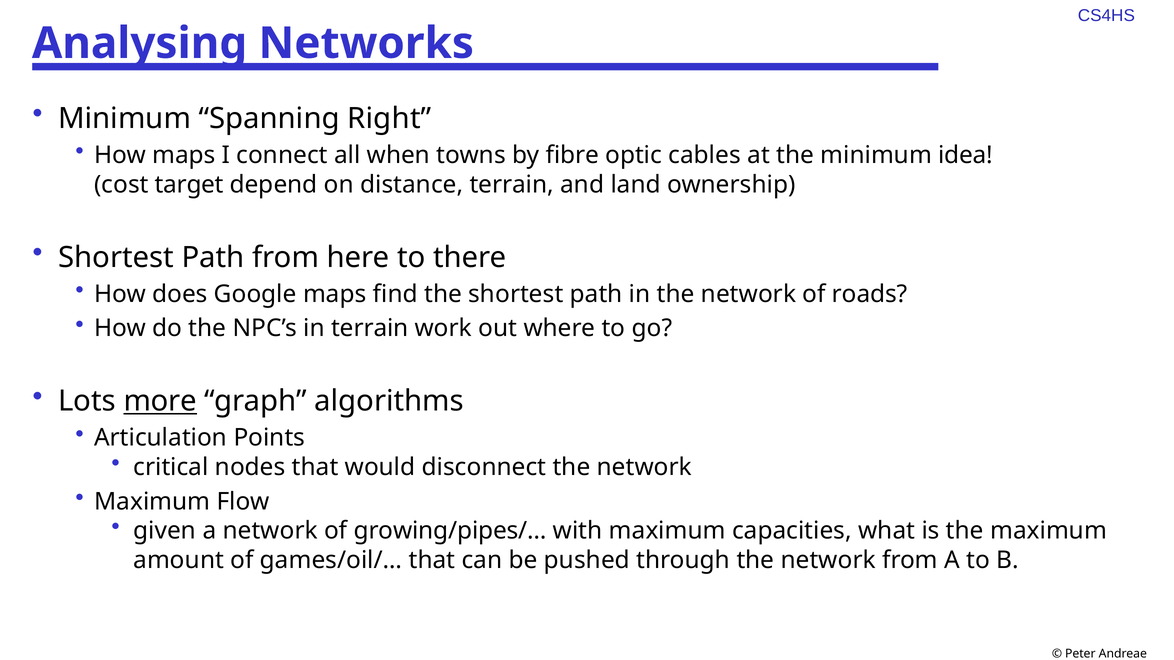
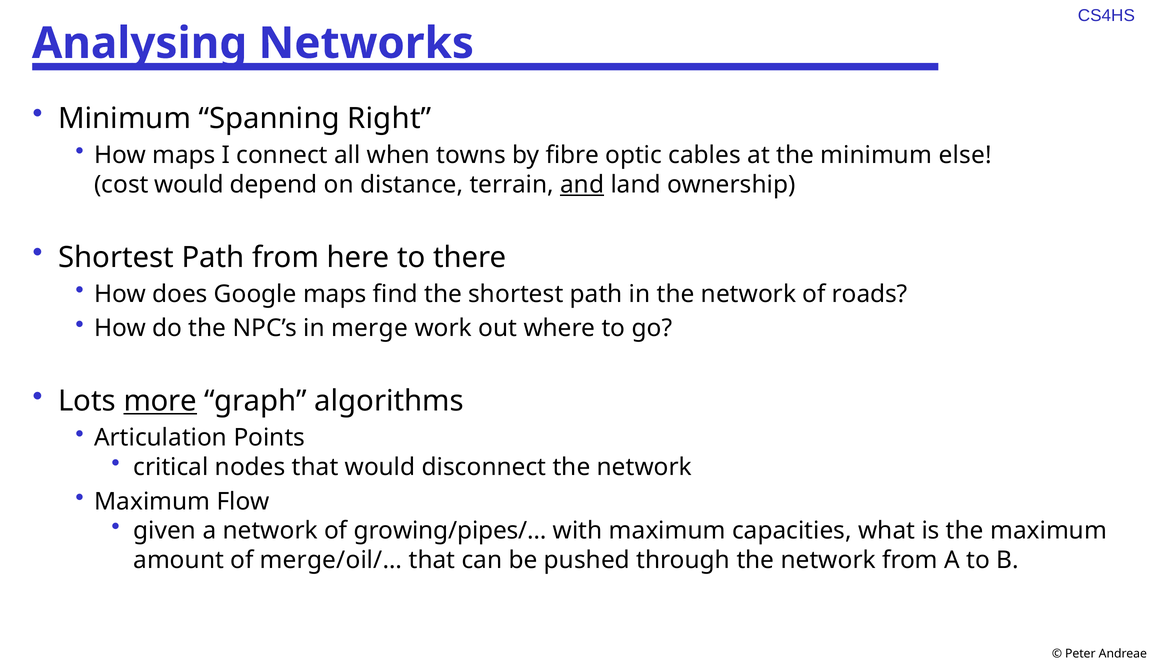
idea: idea -> else
cost target: target -> would
and underline: none -> present
in terrain: terrain -> merge
games/oil/…: games/oil/… -> merge/oil/…
